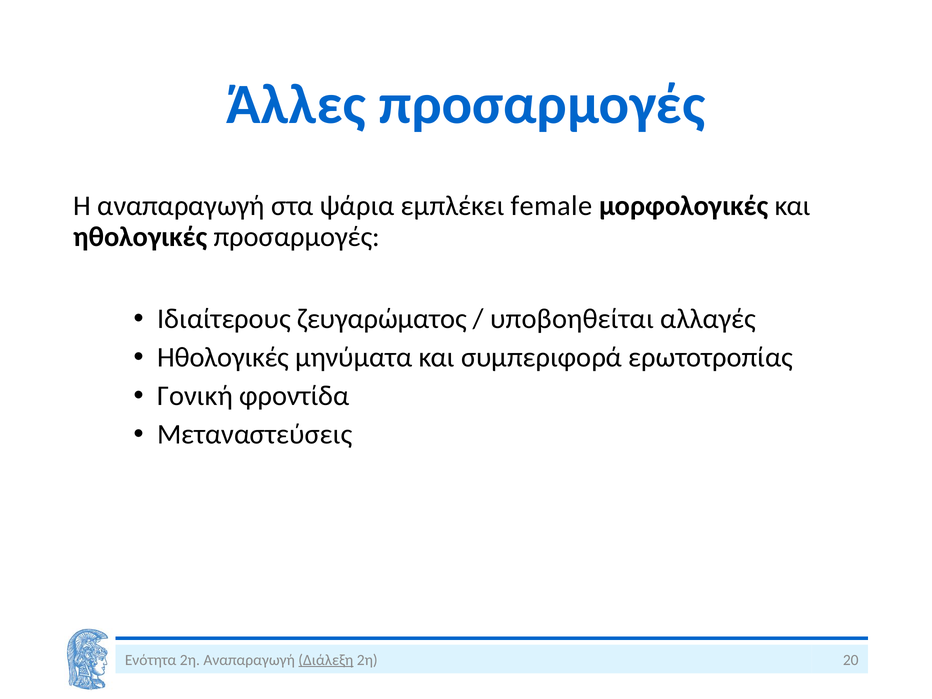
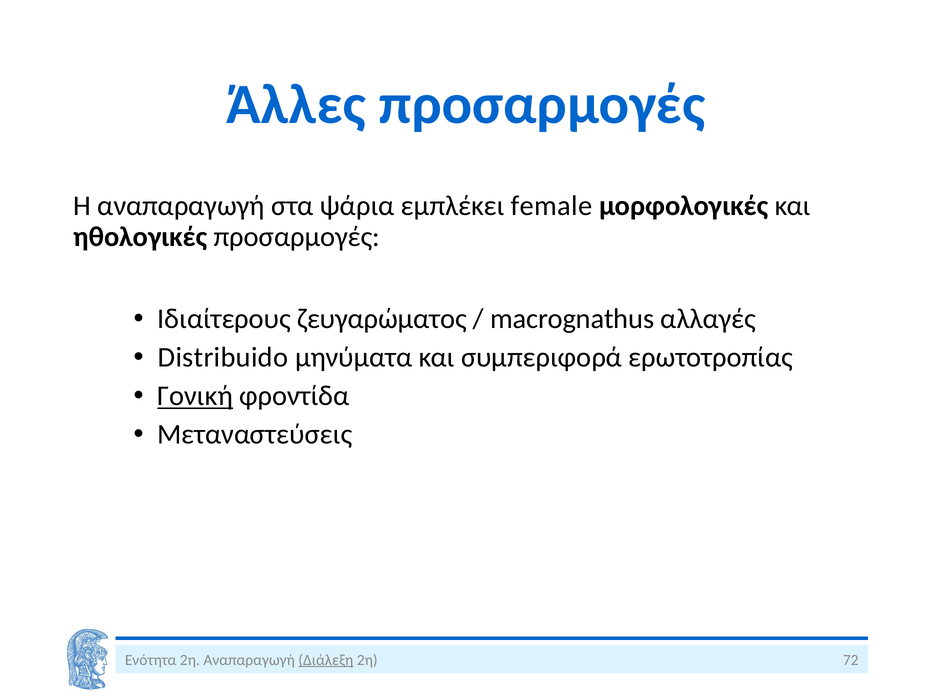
υποβοηθείται: υποβοηθείται -> macrognathus
Ηθολογικές at (223, 357): Ηθολογικές -> Distribuido
Γονική underline: none -> present
20: 20 -> 72
